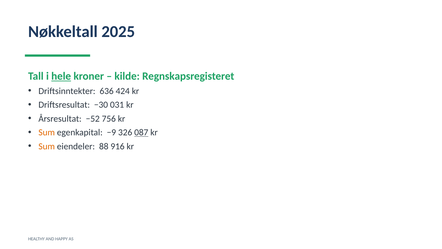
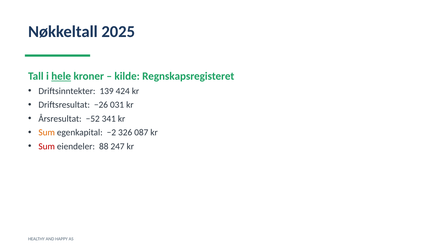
636: 636 -> 139
−30: −30 -> −26
756: 756 -> 341
−9: −9 -> −2
087 underline: present -> none
Sum at (47, 146) colour: orange -> red
916: 916 -> 247
